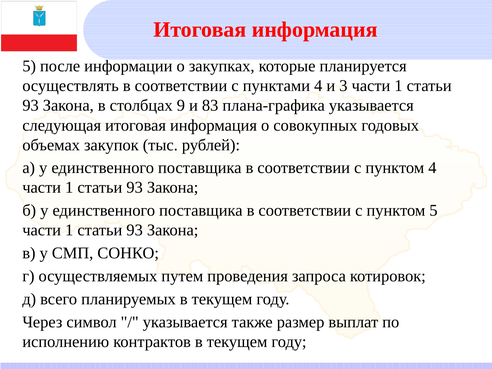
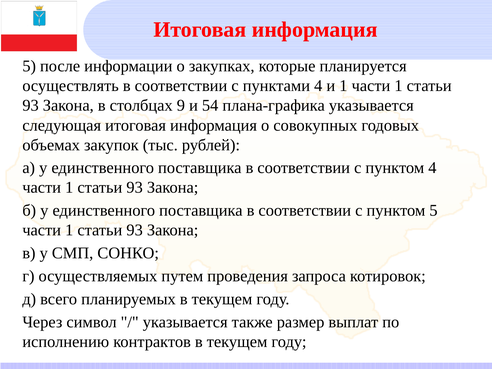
и 3: 3 -> 1
83: 83 -> 54
